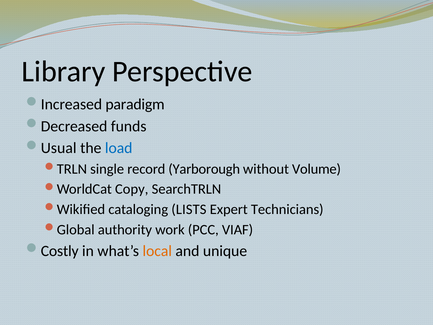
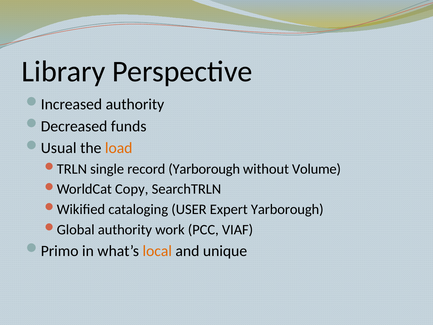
Increased paradigm: paradigm -> authority
load colour: blue -> orange
LISTS: LISTS -> USER
Expert Technicians: Technicians -> Yarborough
Costly: Costly -> Primo
